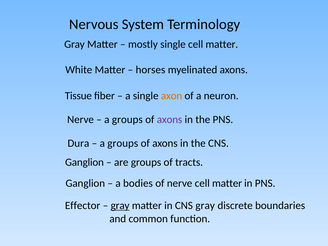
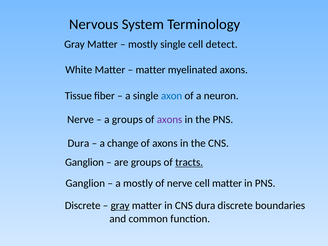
matter at (222, 44): matter -> detect
horses at (150, 70): horses -> matter
axon colour: orange -> blue
groups at (123, 143): groups -> change
tracts underline: none -> present
a bodies: bodies -> mostly
Effector at (83, 206): Effector -> Discrete
CNS gray: gray -> dura
